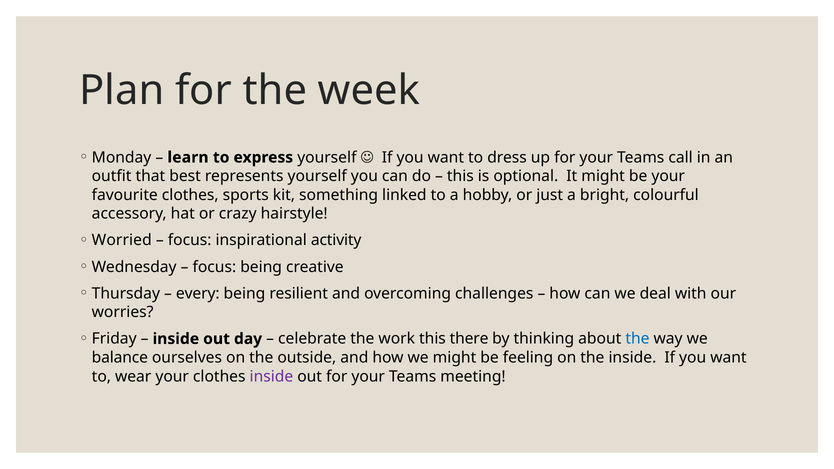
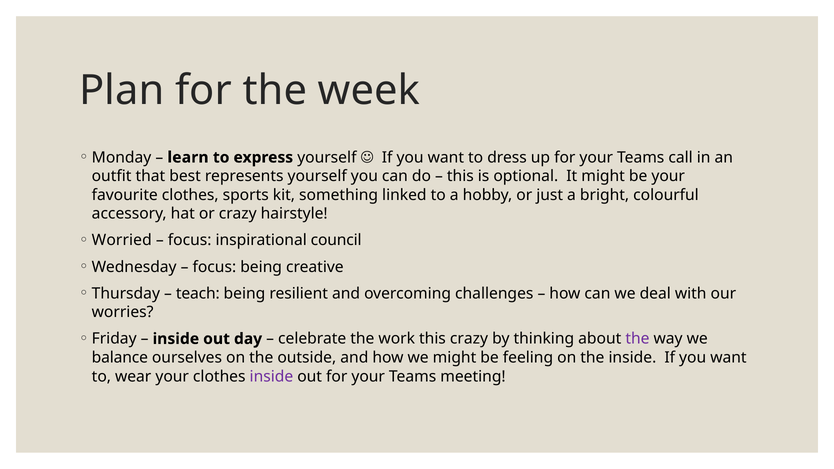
activity: activity -> council
every: every -> teach
this there: there -> crazy
the at (637, 339) colour: blue -> purple
